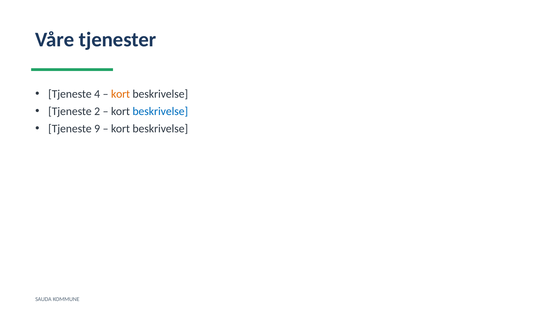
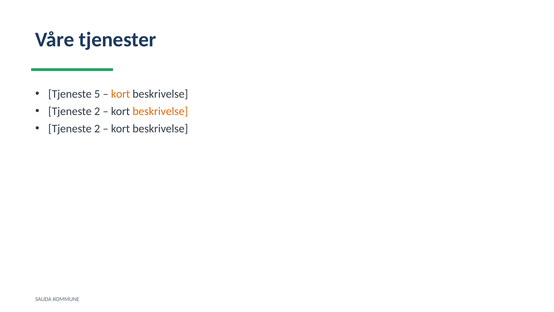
4: 4 -> 5
beskrivelse at (160, 111) colour: blue -> orange
9 at (97, 128): 9 -> 2
